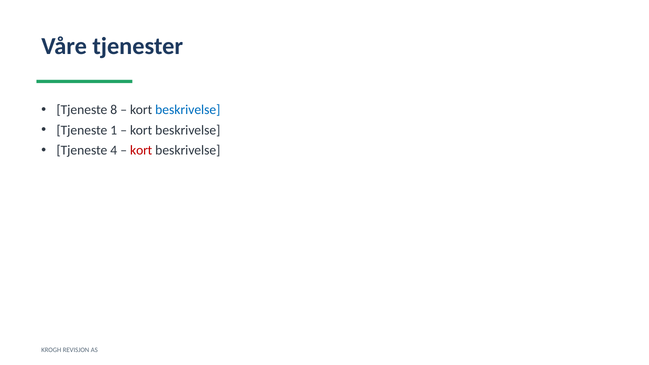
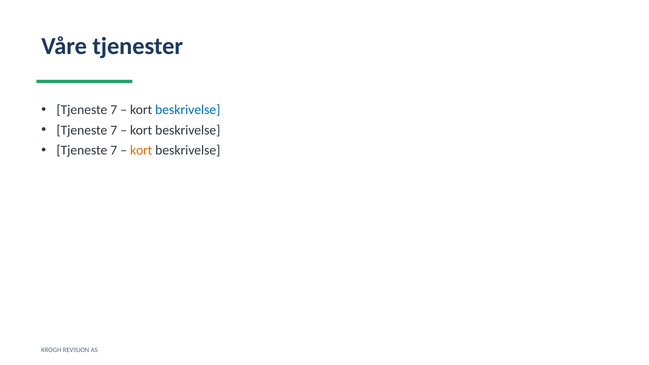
8 at (114, 110): 8 -> 7
1 at (114, 130): 1 -> 7
4 at (114, 151): 4 -> 7
kort at (141, 151) colour: red -> orange
